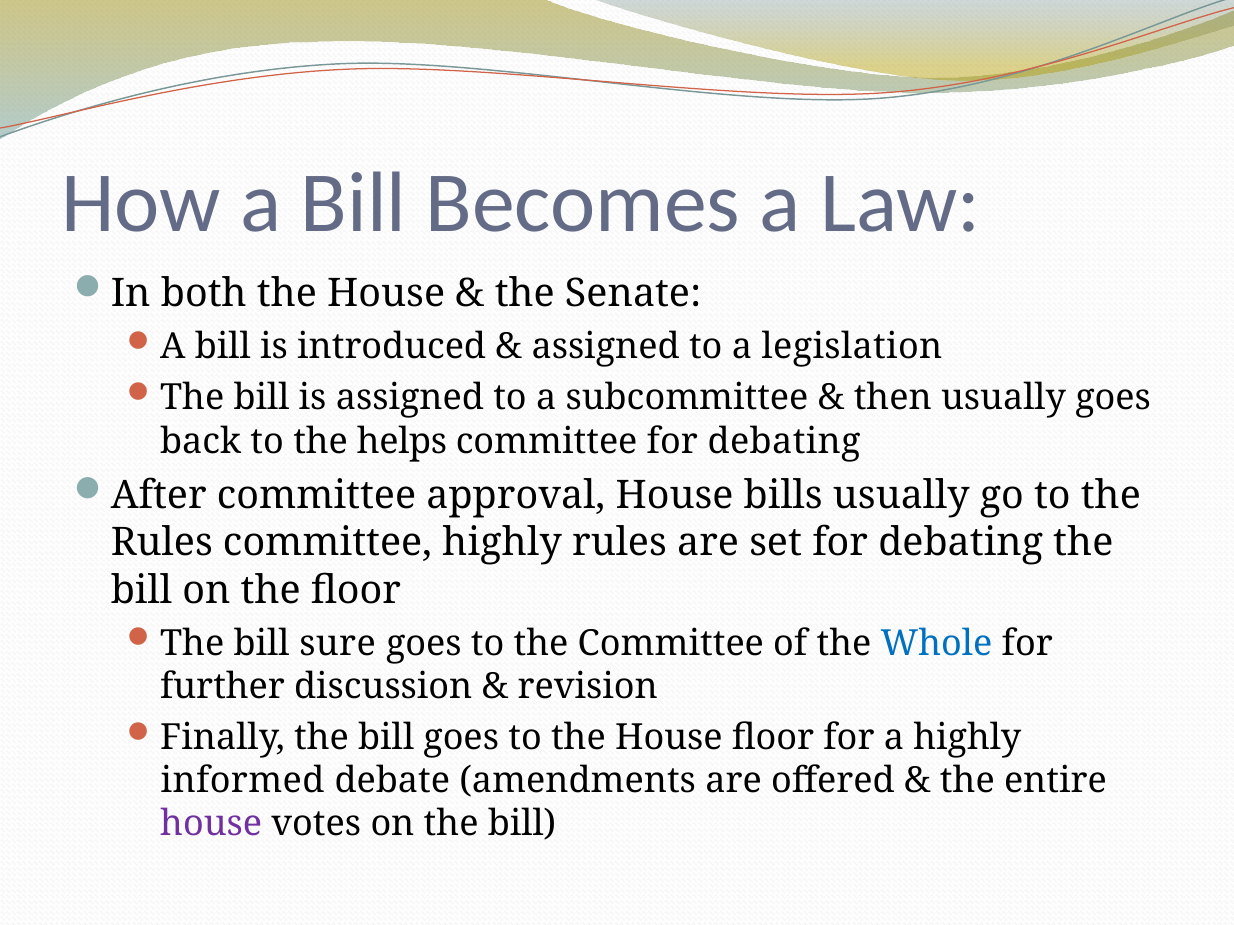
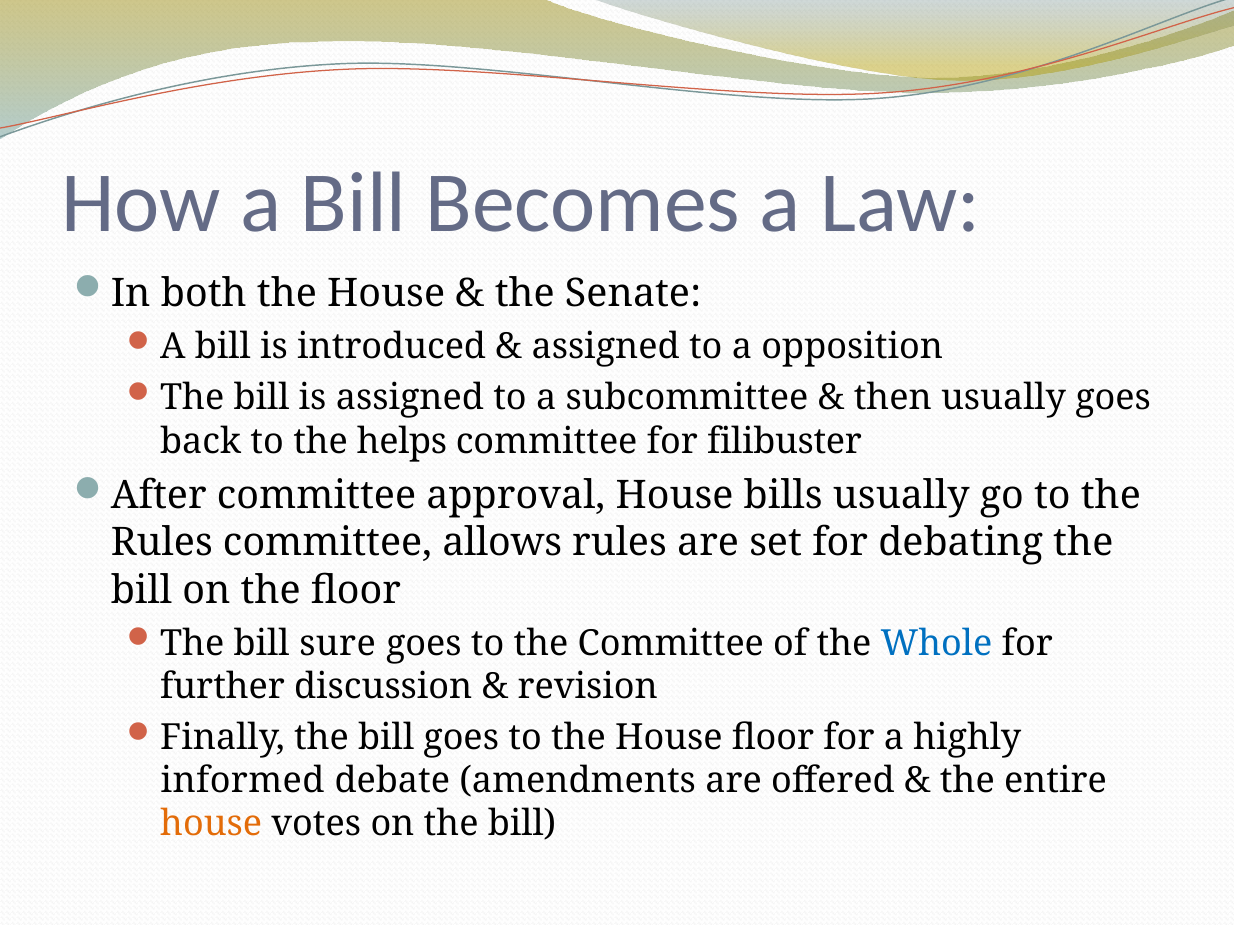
legislation: legislation -> opposition
committee for debating: debating -> filibuster
committee highly: highly -> allows
house at (211, 825) colour: purple -> orange
